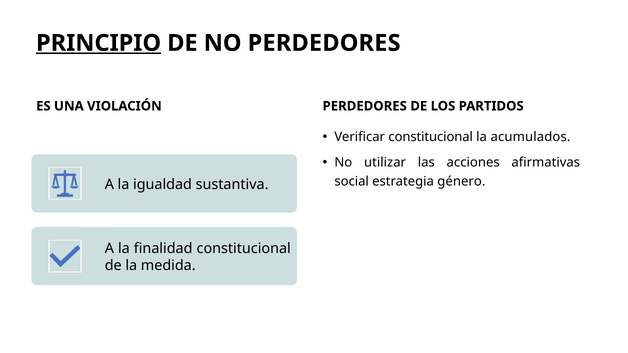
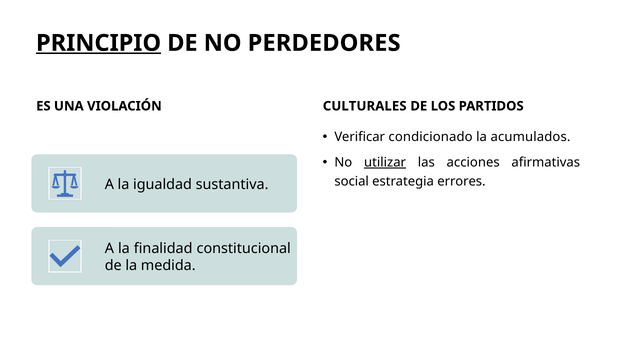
PERDEDORES at (365, 106): PERDEDORES -> CULTURALES
Verificar constitucional: constitucional -> condicionado
utilizar underline: none -> present
género: género -> errores
